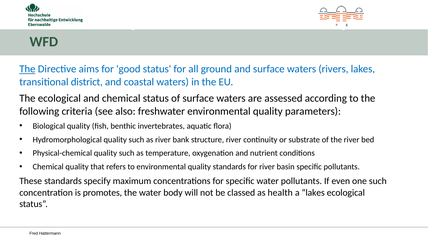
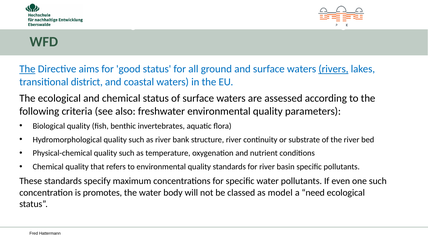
rivers underline: none -> present
health: health -> model
a lakes: lakes -> need
